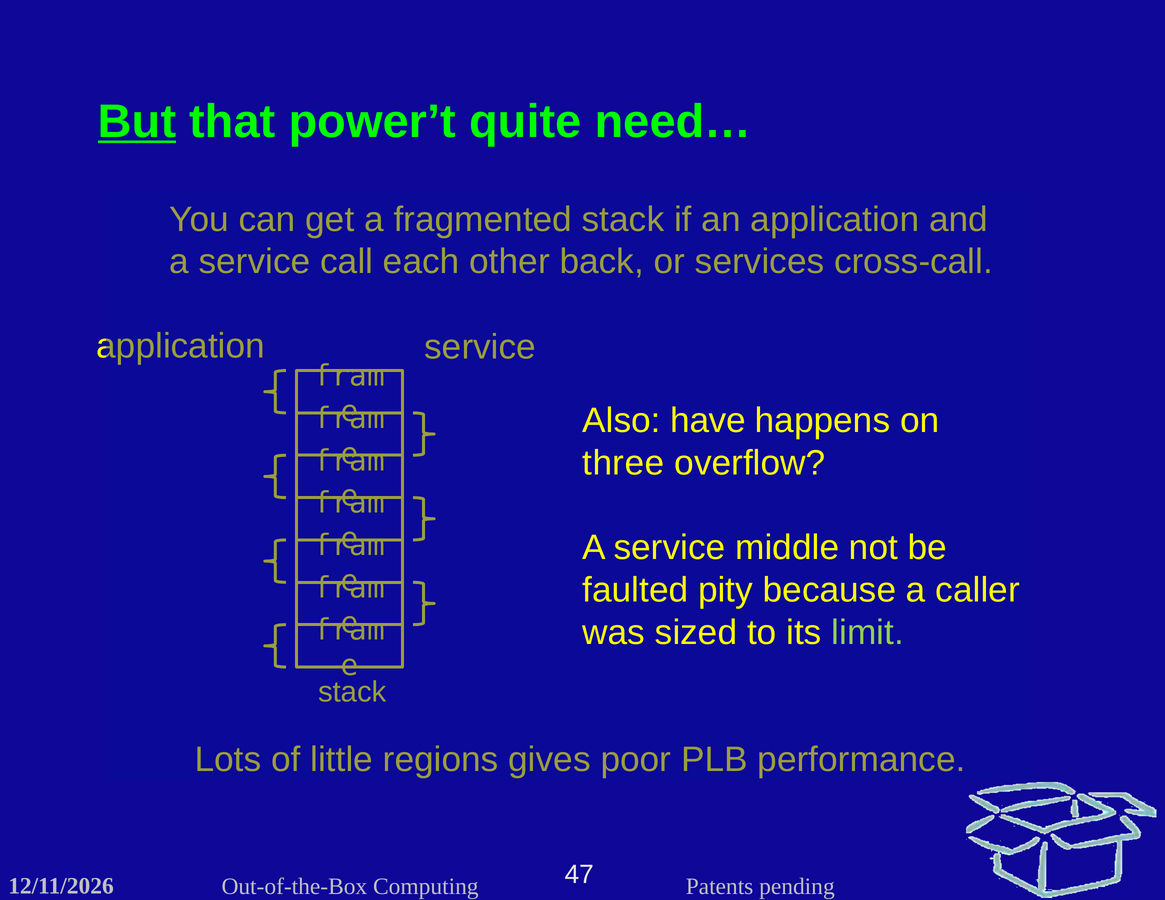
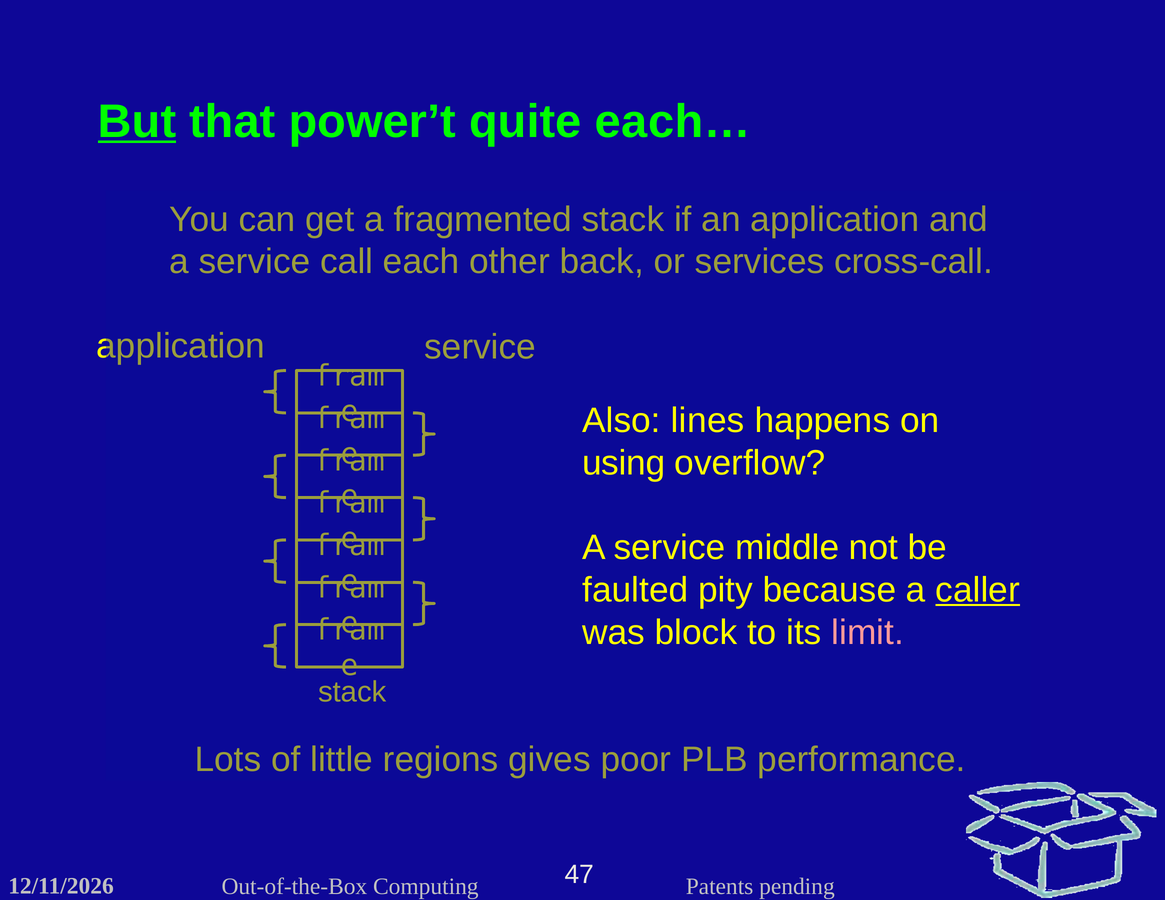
need…: need… -> each…
have: have -> lines
three: three -> using
caller underline: none -> present
sized: sized -> block
limit colour: light green -> pink
